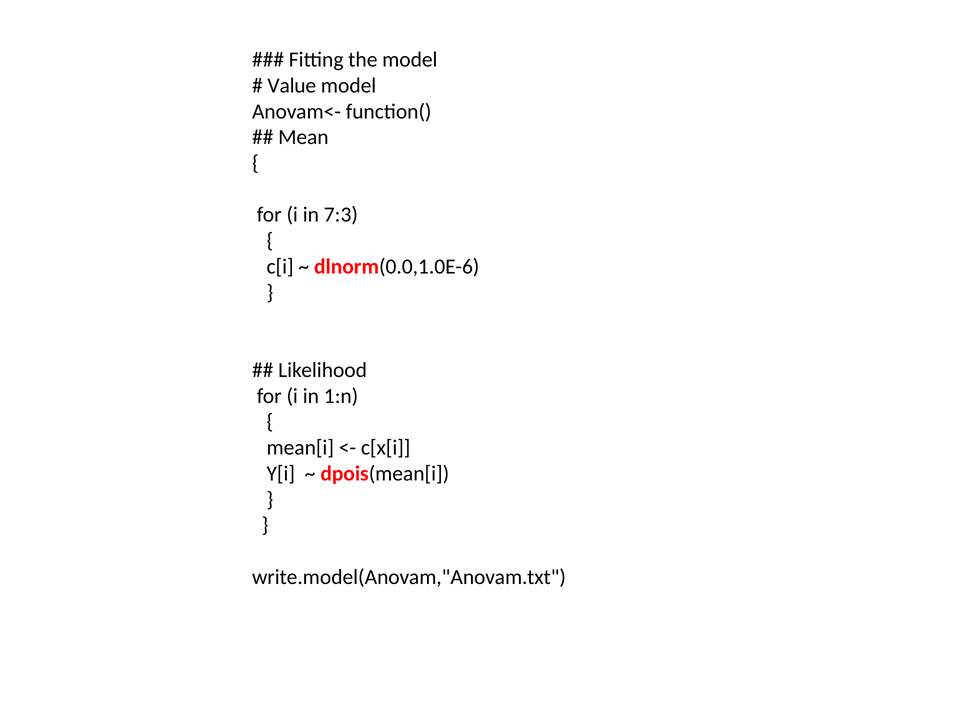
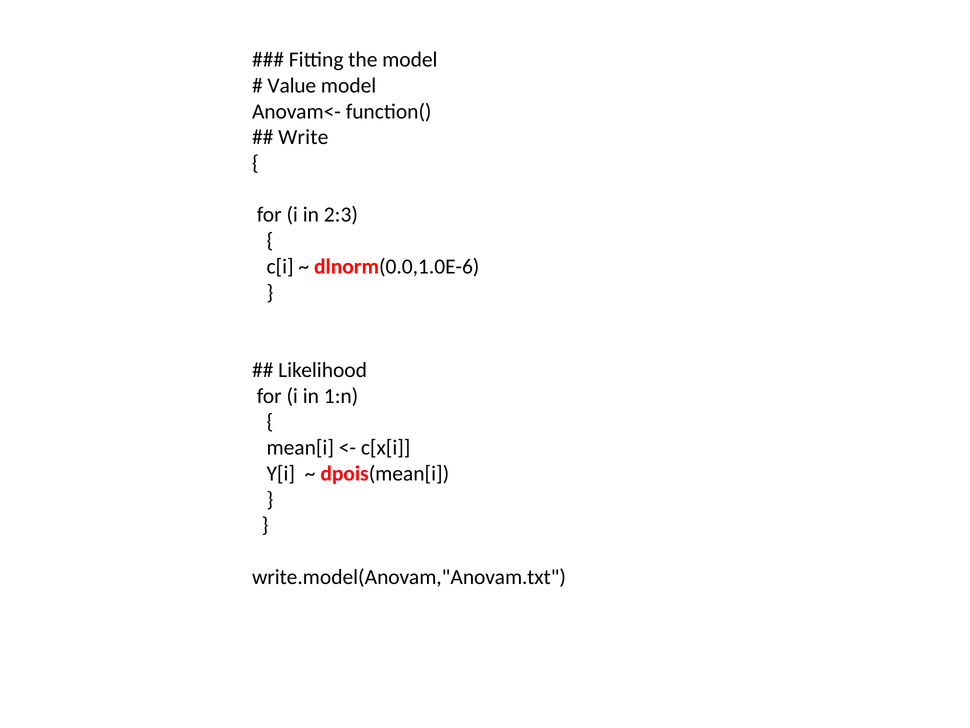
Mean: Mean -> Write
7:3: 7:3 -> 2:3
